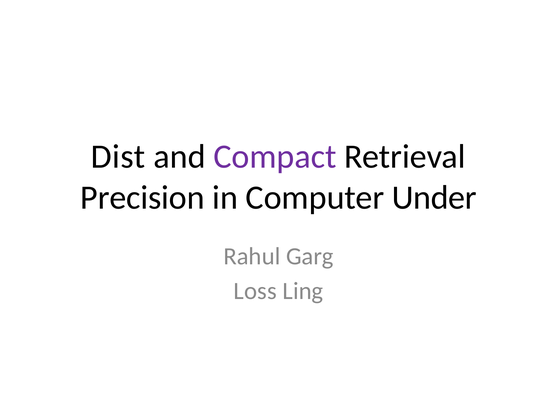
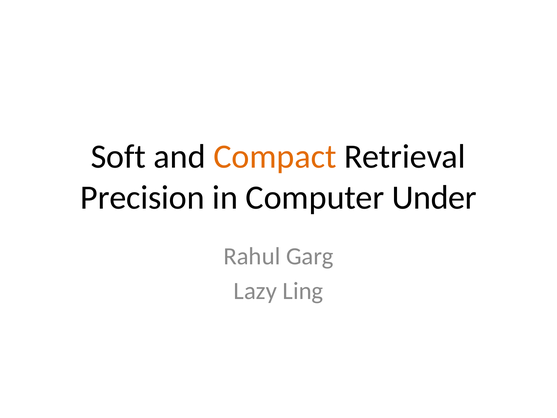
Dist: Dist -> Soft
Compact colour: purple -> orange
Loss: Loss -> Lazy
